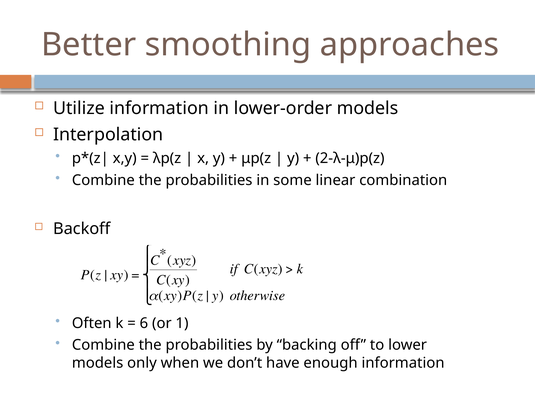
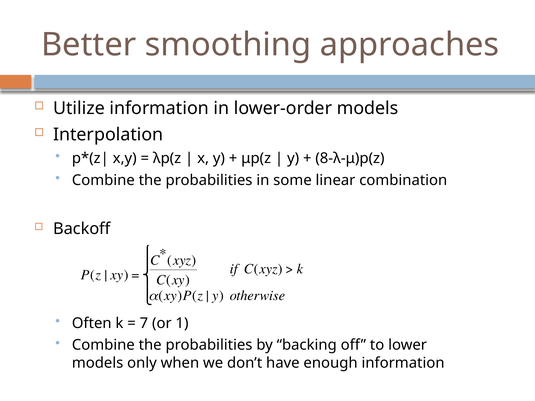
2-λ-μ)p(z: 2-λ-μ)p(z -> 8-λ-μ)p(z
6: 6 -> 7
